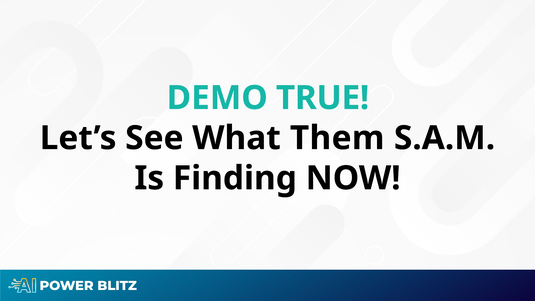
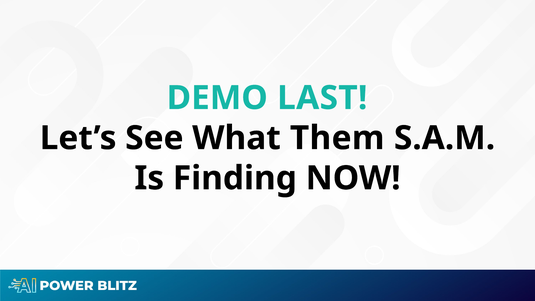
TRUE: TRUE -> LAST
